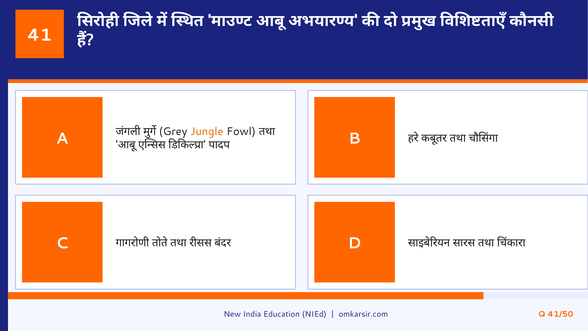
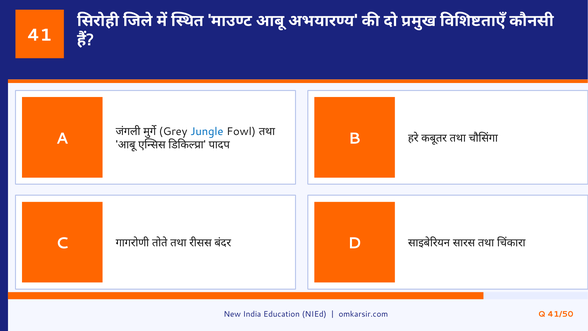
Jungle colour: orange -> blue
